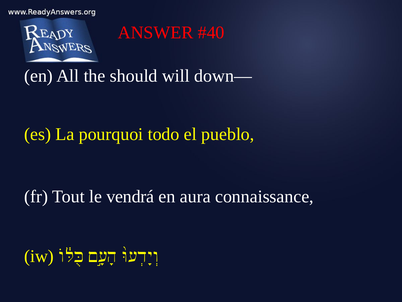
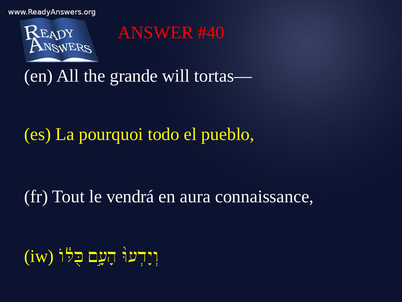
should: should -> grande
down—: down— -> tortas—
